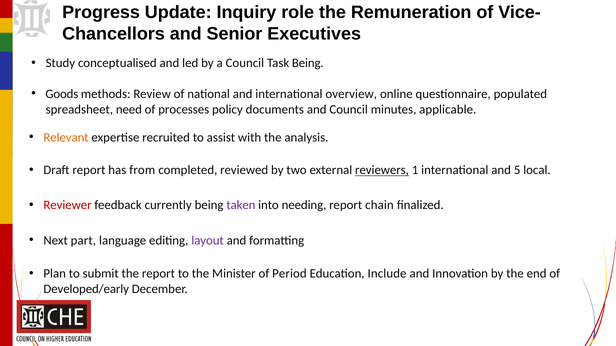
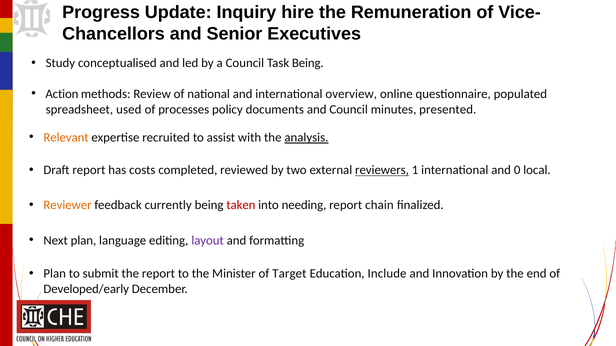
role: role -> hire
Goods: Goods -> Action
need: need -> used
applicable: applicable -> presented
analysis underline: none -> present
from: from -> costs
5: 5 -> 0
Reviewer colour: red -> orange
taken colour: purple -> red
Next part: part -> plan
Period: Period -> Target
